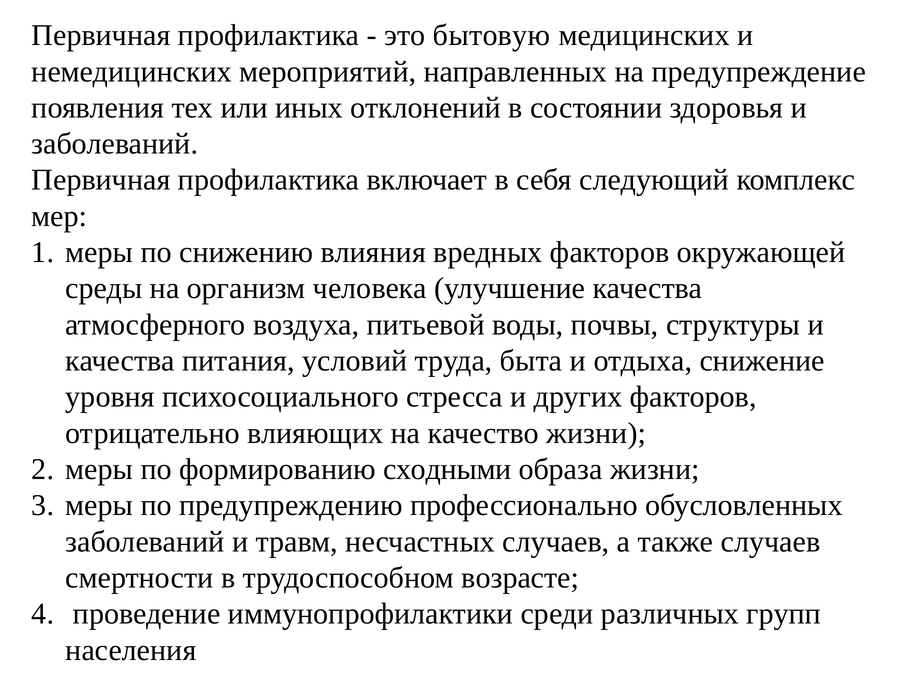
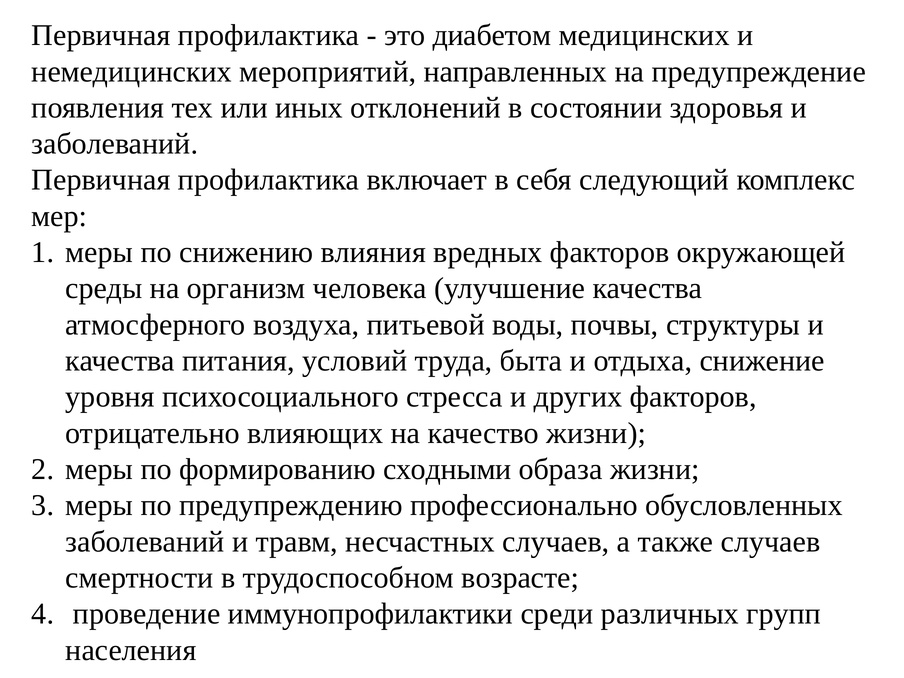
бытовую: бытовую -> диабетом
